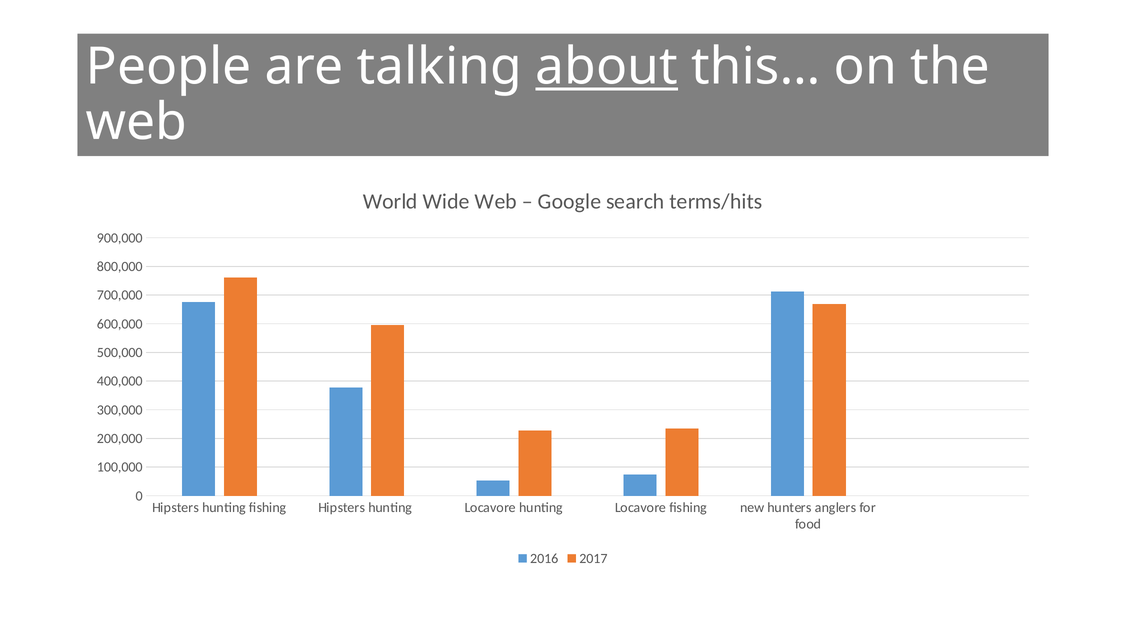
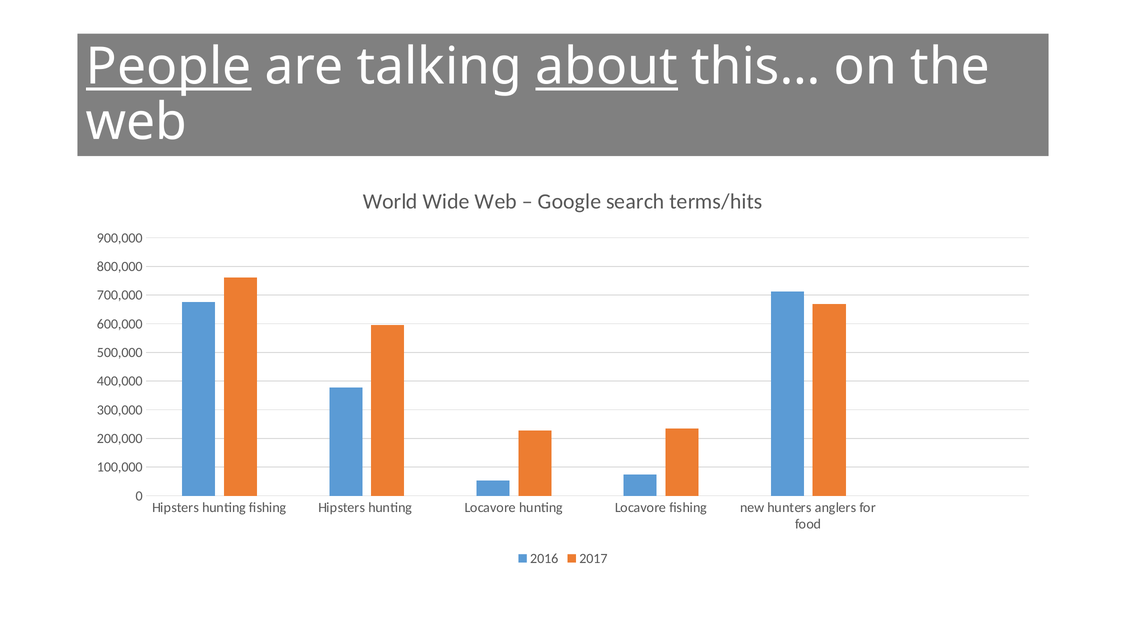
People underline: none -> present
